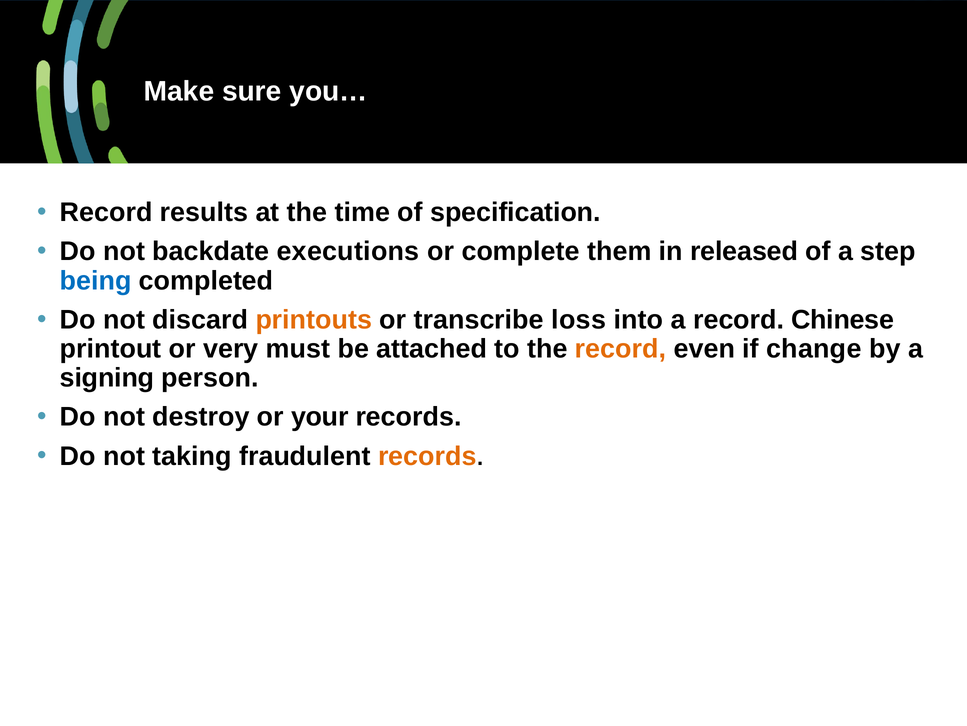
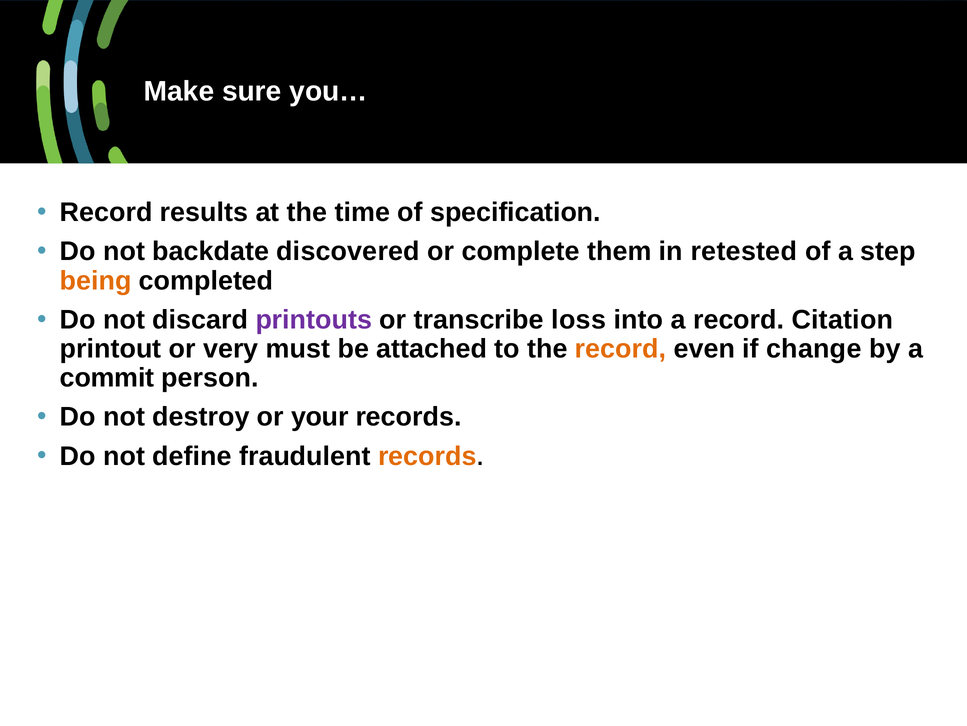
executions: executions -> discovered
released: released -> retested
being colour: blue -> orange
printouts colour: orange -> purple
Chinese: Chinese -> Citation
signing: signing -> commit
taking: taking -> define
